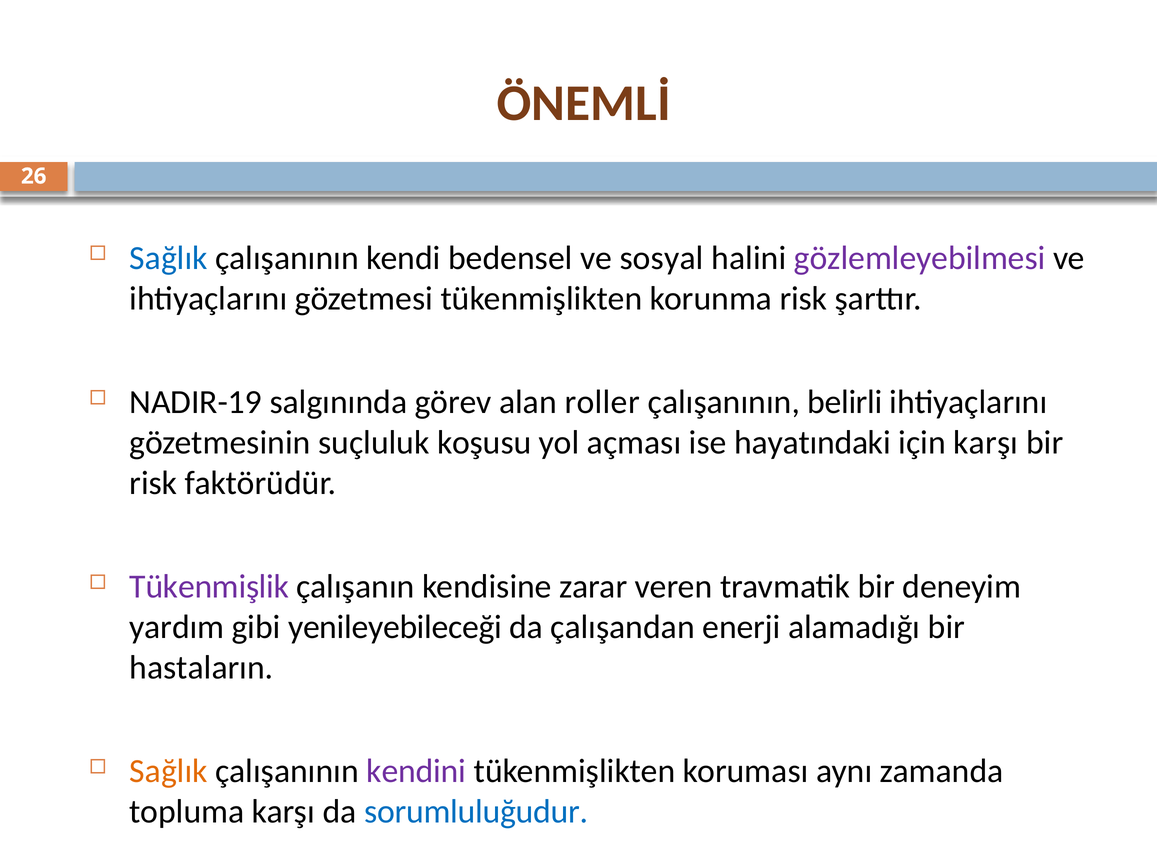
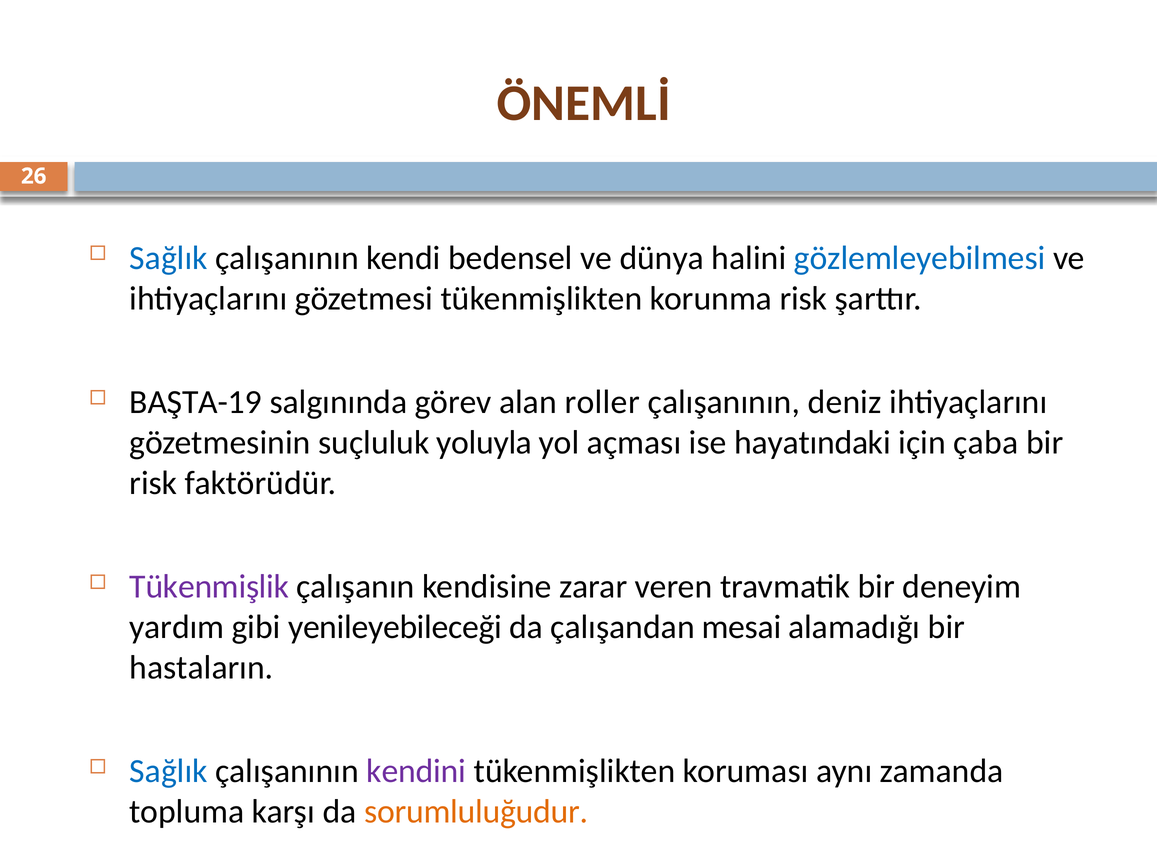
sosyal: sosyal -> dünya
gözlemleyebilmesi colour: purple -> blue
NADIR-19: NADIR-19 -> BAŞTA-19
belirli: belirli -> deniz
koşusu: koşusu -> yoluyla
için karşı: karşı -> çaba
enerji: enerji -> mesai
Sağlık at (169, 771) colour: orange -> blue
sorumluluğudur colour: blue -> orange
